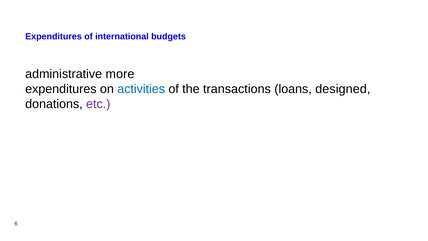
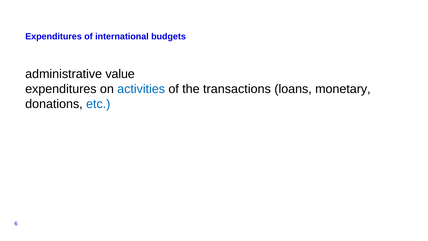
more: more -> value
designed: designed -> monetary
etc colour: purple -> blue
